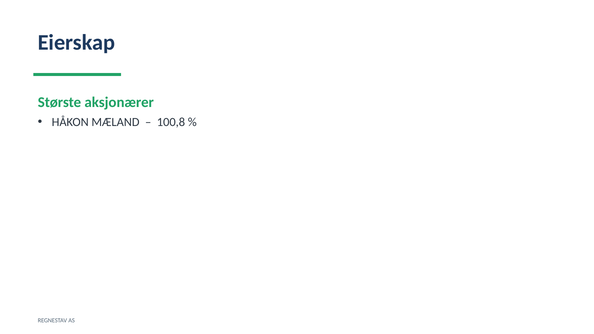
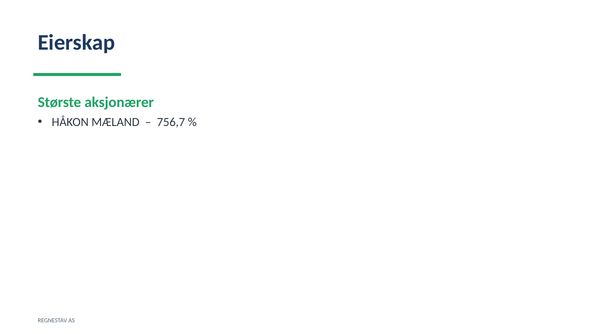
100,8: 100,8 -> 756,7
